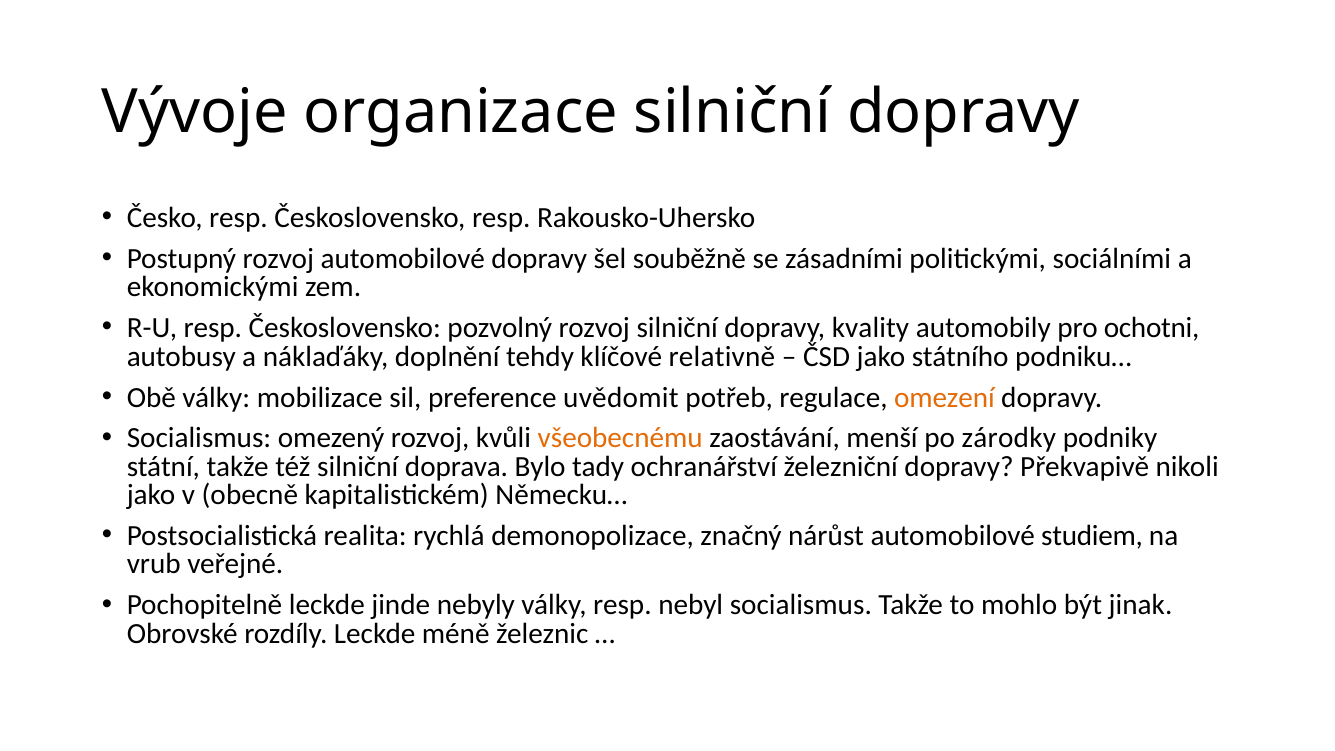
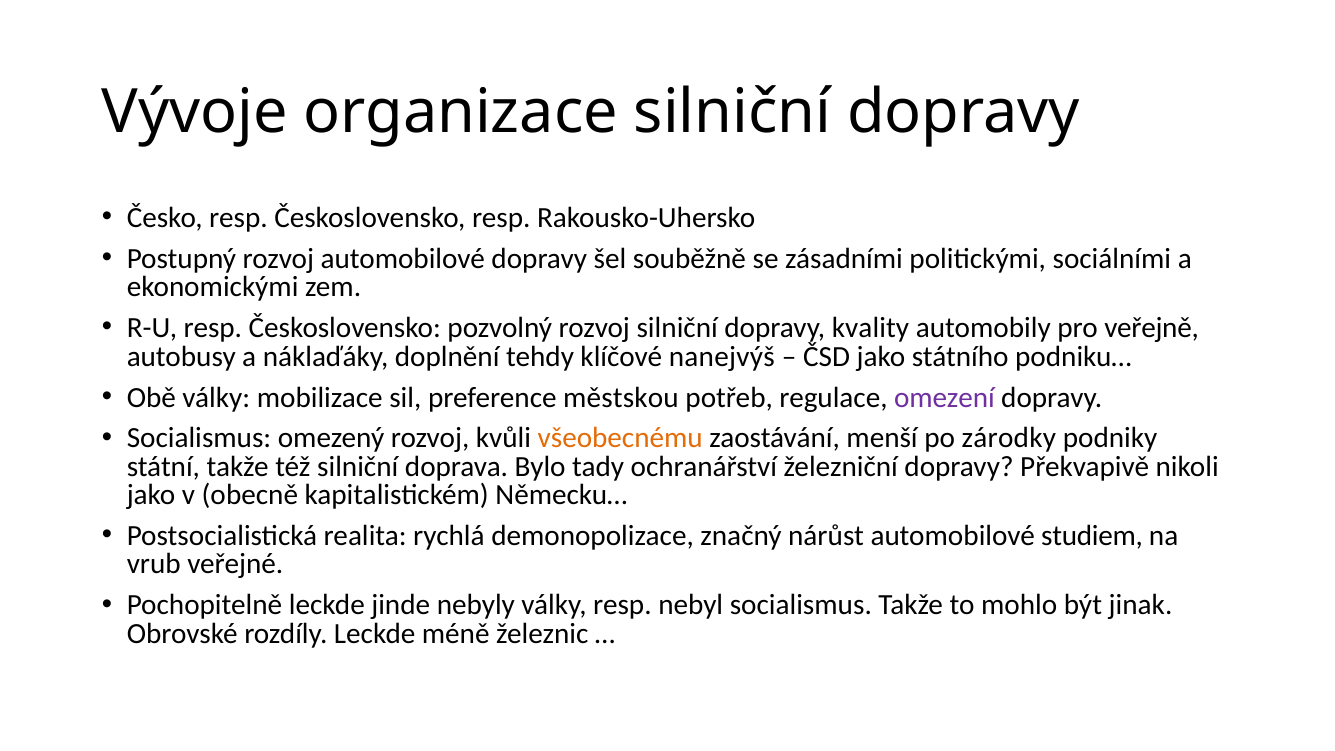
ochotni: ochotni -> veřejně
relativně: relativně -> nanejvýš
uvědomit: uvědomit -> městskou
omezení colour: orange -> purple
